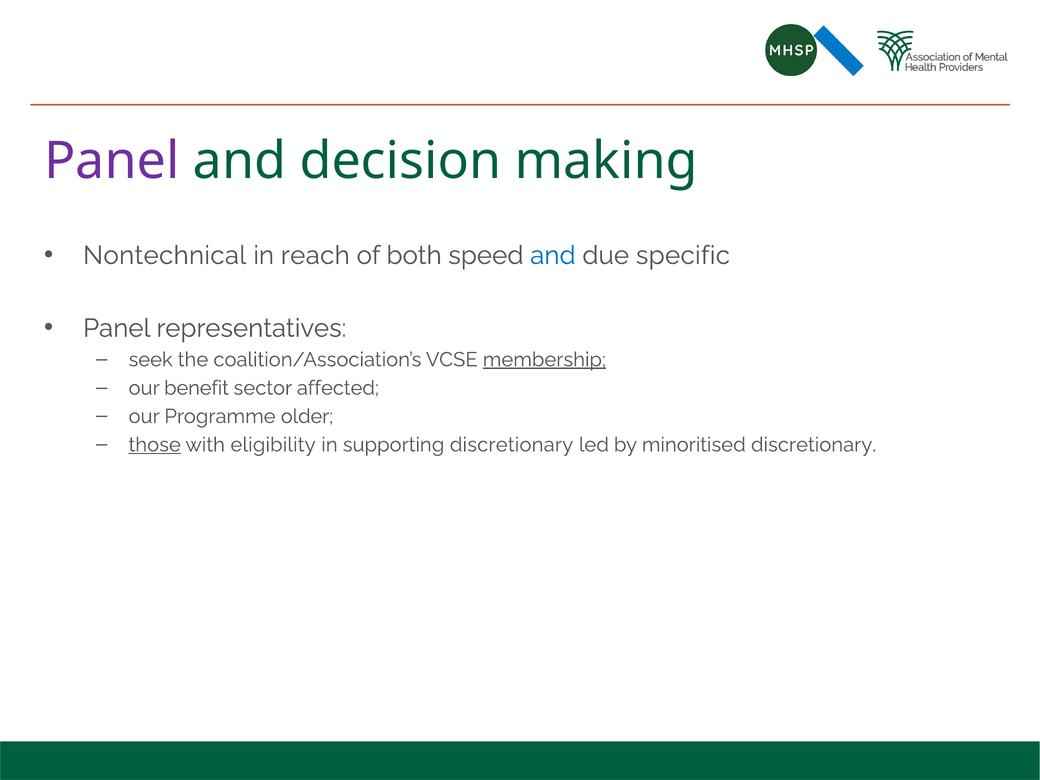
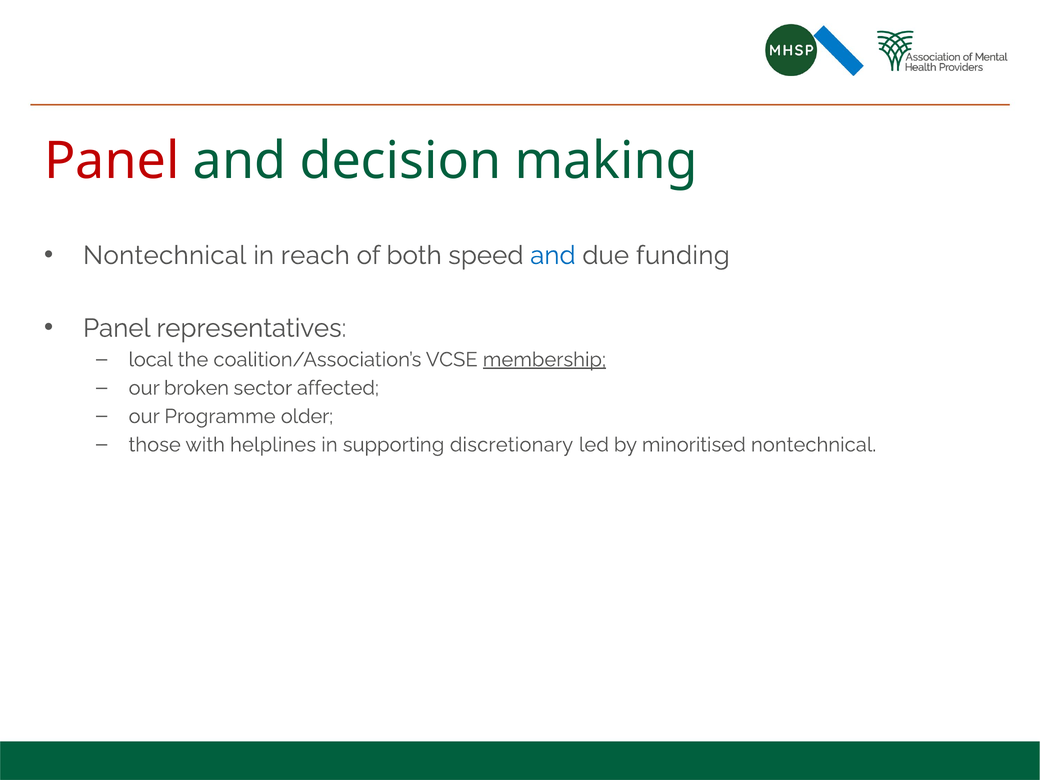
Panel at (112, 161) colour: purple -> red
specific: specific -> funding
seek: seek -> local
benefit: benefit -> broken
those underline: present -> none
eligibility: eligibility -> helplines
minoritised discretionary: discretionary -> nontechnical
